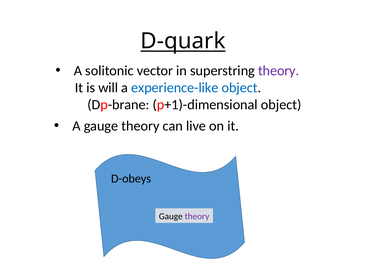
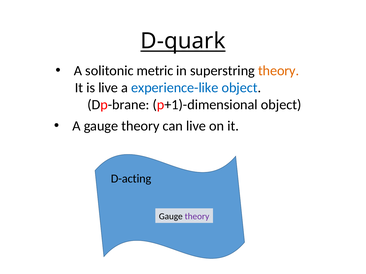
vector: vector -> metric
theory at (279, 71) colour: purple -> orange
is will: will -> live
D-obeys: D-obeys -> D-acting
